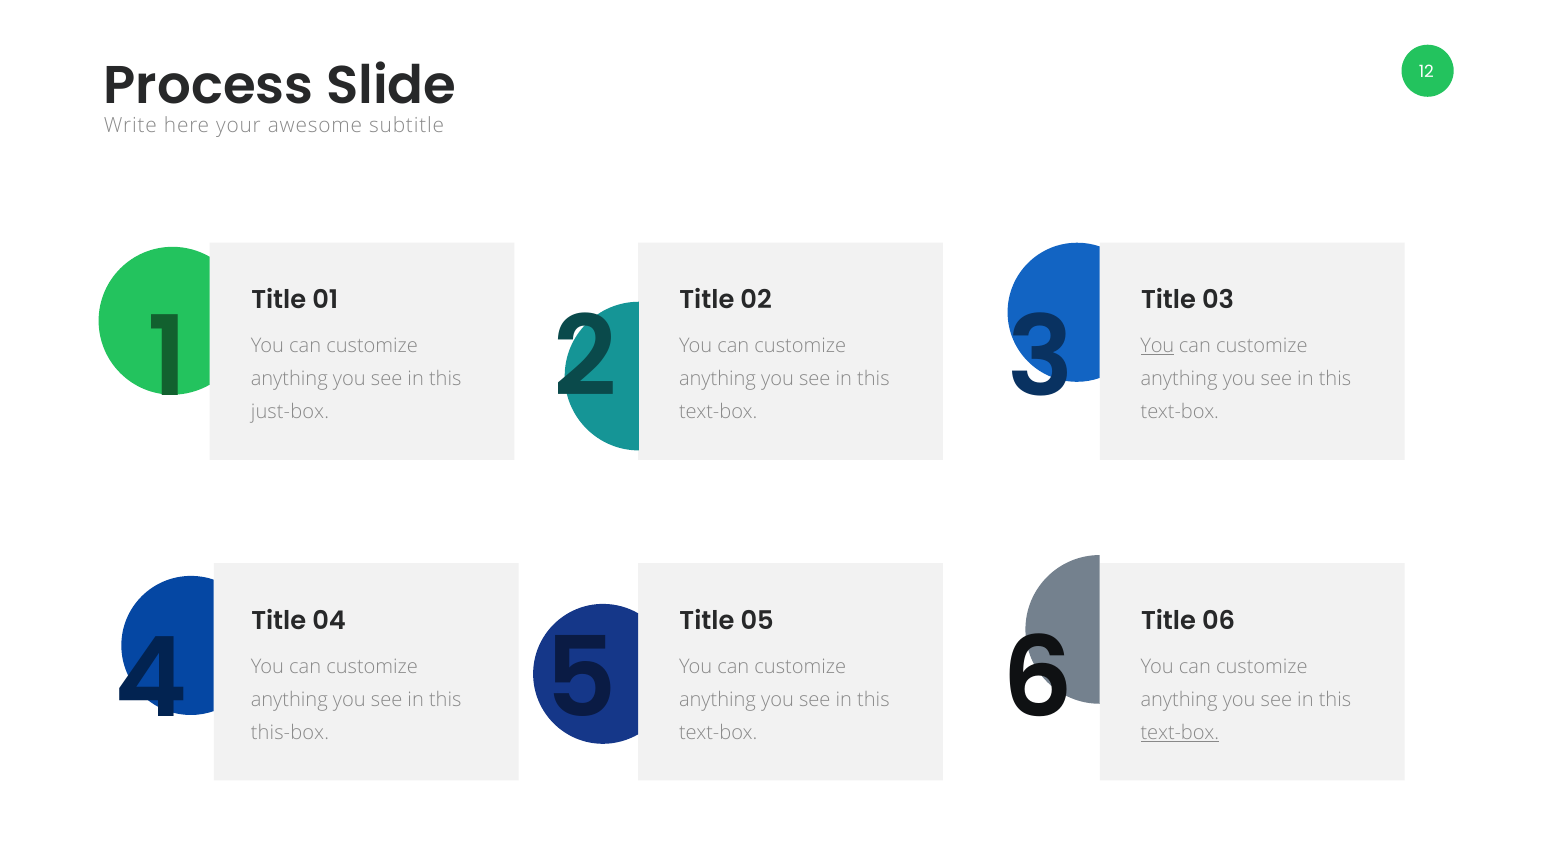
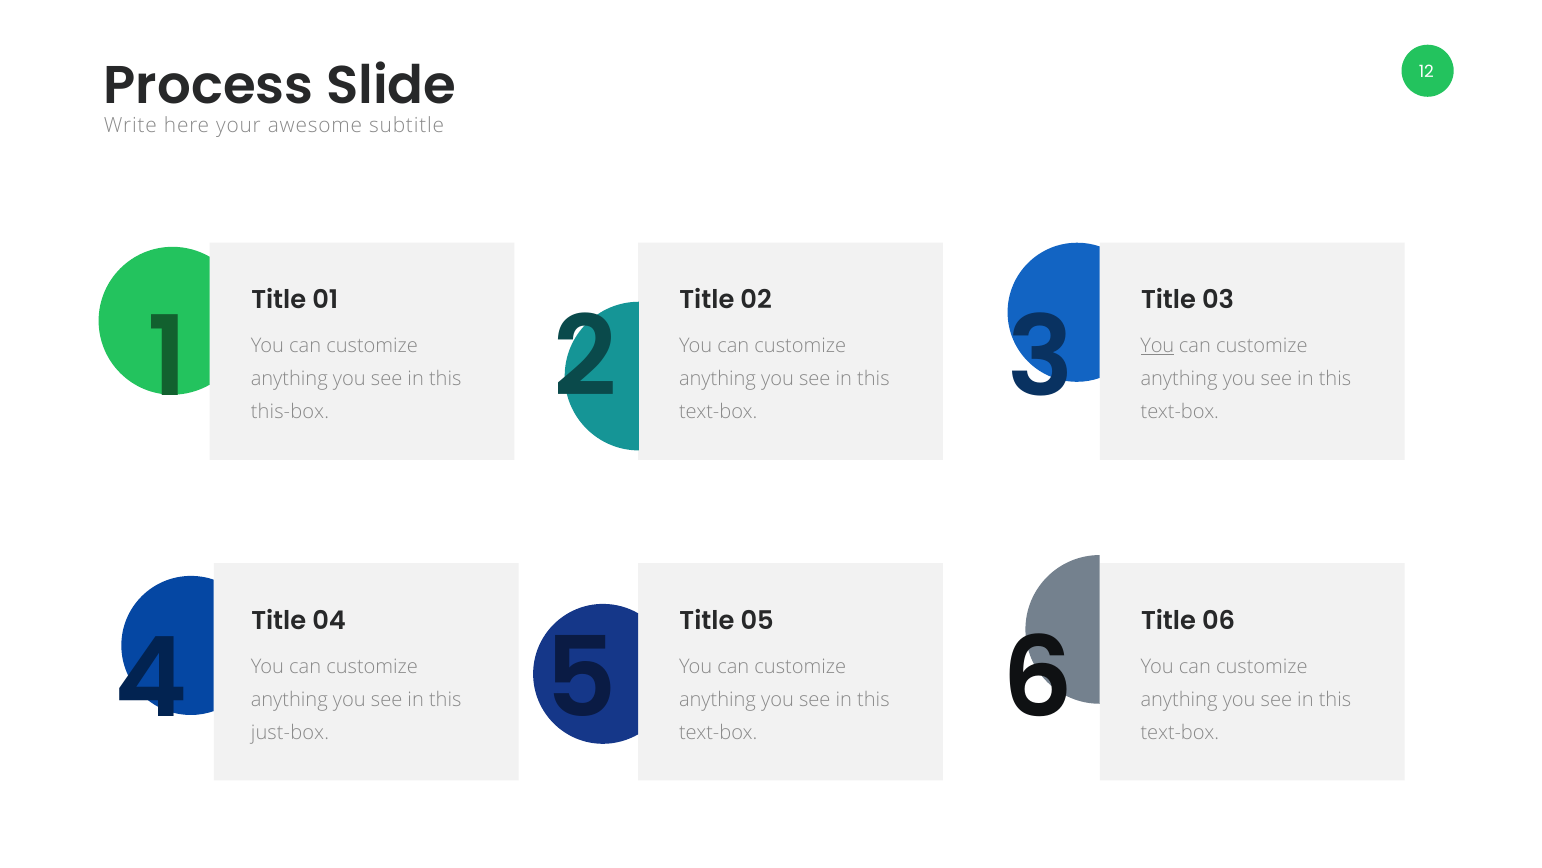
just-box: just-box -> this-box
this-box: this-box -> just-box
text-box at (1180, 732) underline: present -> none
